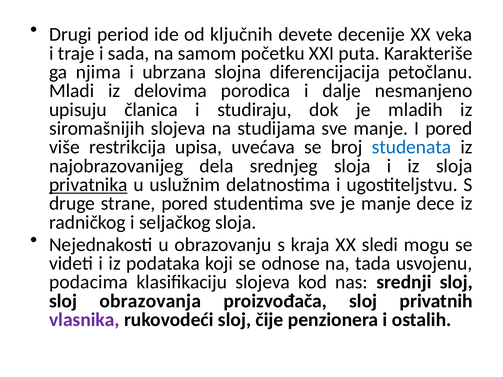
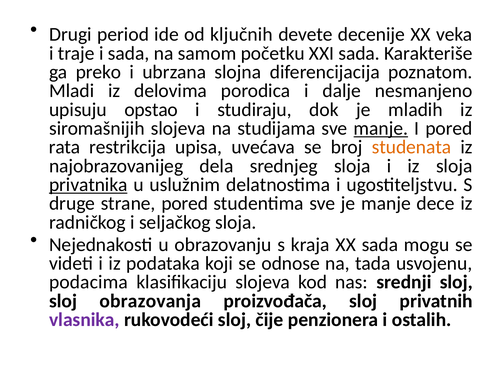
XXI puta: puta -> sada
njima: njima -> preko
petočlanu: petočlanu -> poznatom
članica: članica -> opstao
manje at (381, 128) underline: none -> present
više: više -> rata
studenata colour: blue -> orange
XX sledi: sledi -> sada
